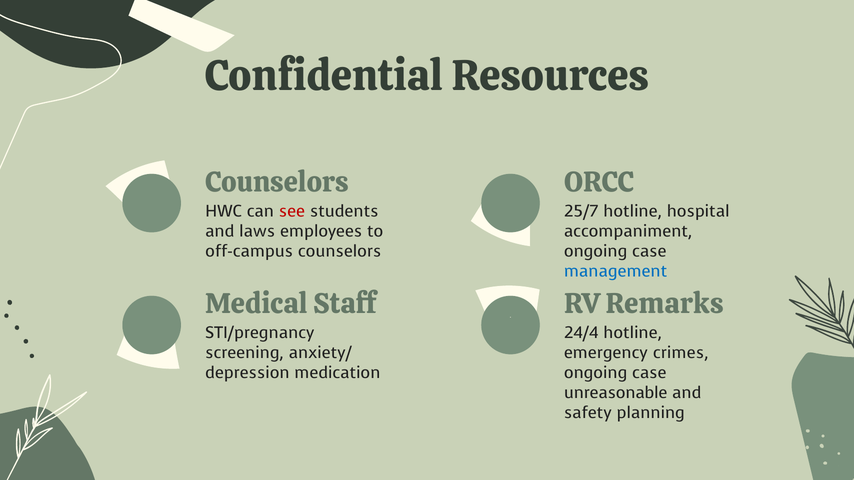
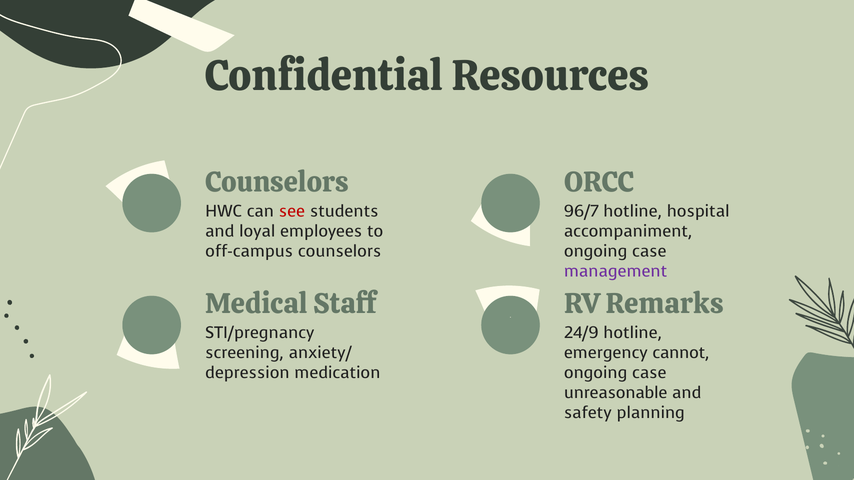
25/7: 25/7 -> 96/7
laws: laws -> loyal
management colour: blue -> purple
24/4: 24/4 -> 24/9
crimes: crimes -> cannot
